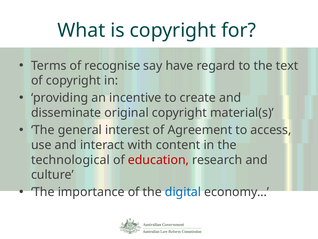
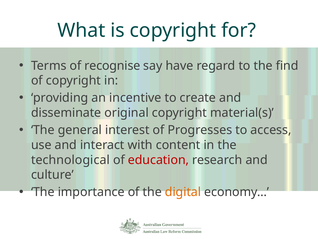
text: text -> find
Agreement: Agreement -> Progresses
digital colour: blue -> orange
